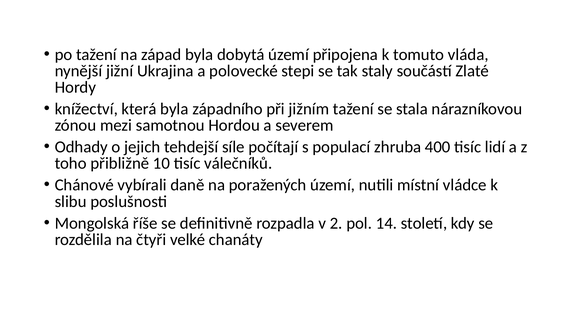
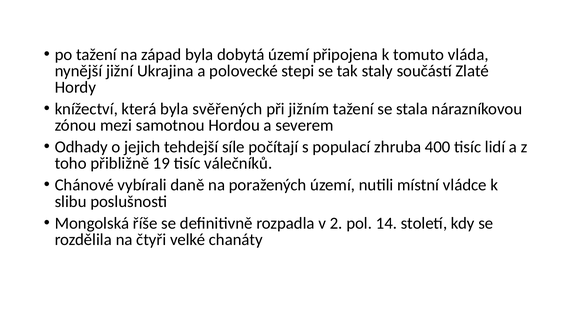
západního: západního -> svěřených
10: 10 -> 19
